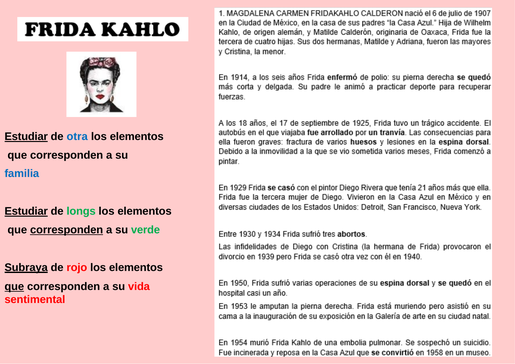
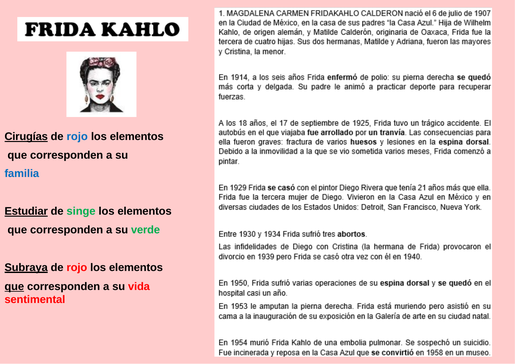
Estudiar at (26, 137): Estudiar -> Cirugías
otra at (77, 137): otra -> rojo
longs: longs -> singe
corresponden at (67, 230) underline: present -> none
